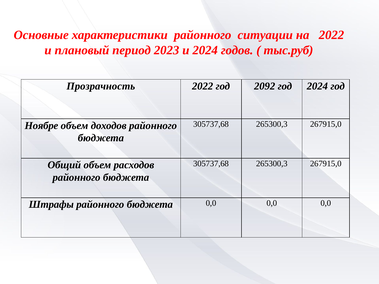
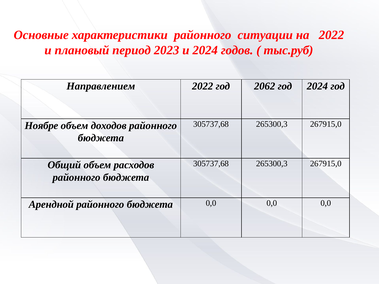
Прозрачность: Прозрачность -> Направлением
2092: 2092 -> 2062
Штрафы: Штрафы -> Арендной
